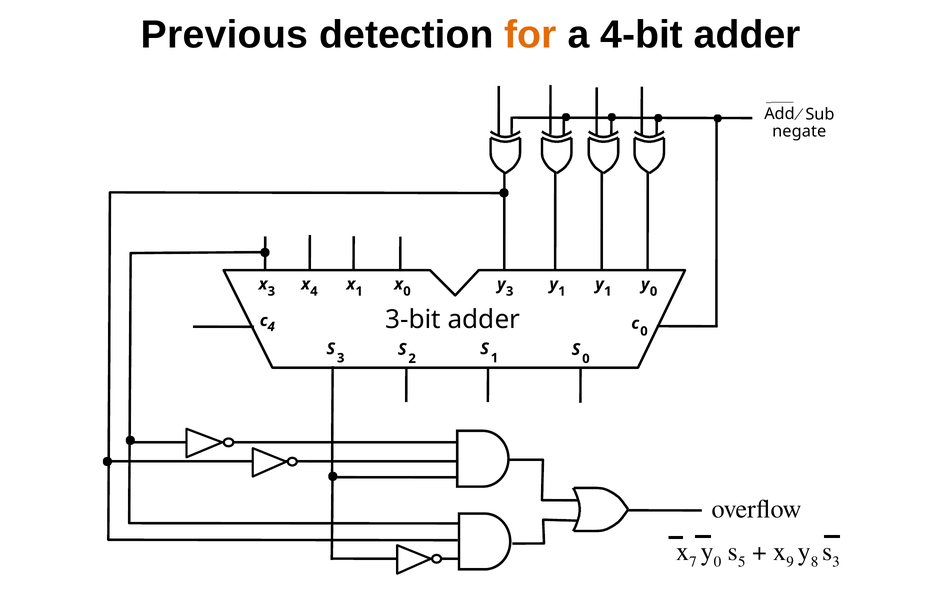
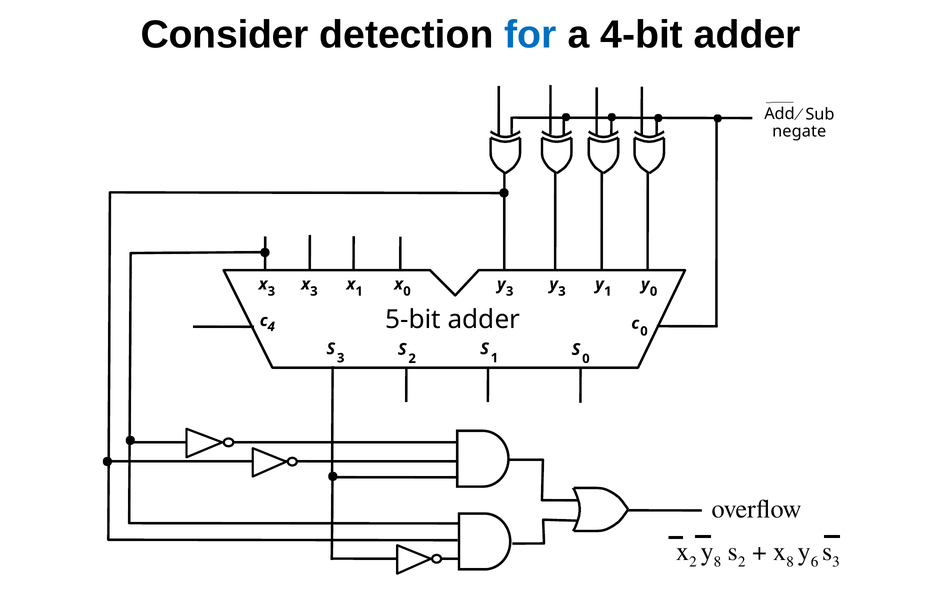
Previous: Previous -> Consider
for colour: orange -> blue
4 at (314, 291): 4 -> 3
1 at (562, 291): 1 -> 3
3-bit: 3-bit -> 5-bit
x 7: 7 -> 2
0 at (717, 562): 0 -> 8
5 at (742, 562): 5 -> 2
x 9: 9 -> 8
8: 8 -> 6
